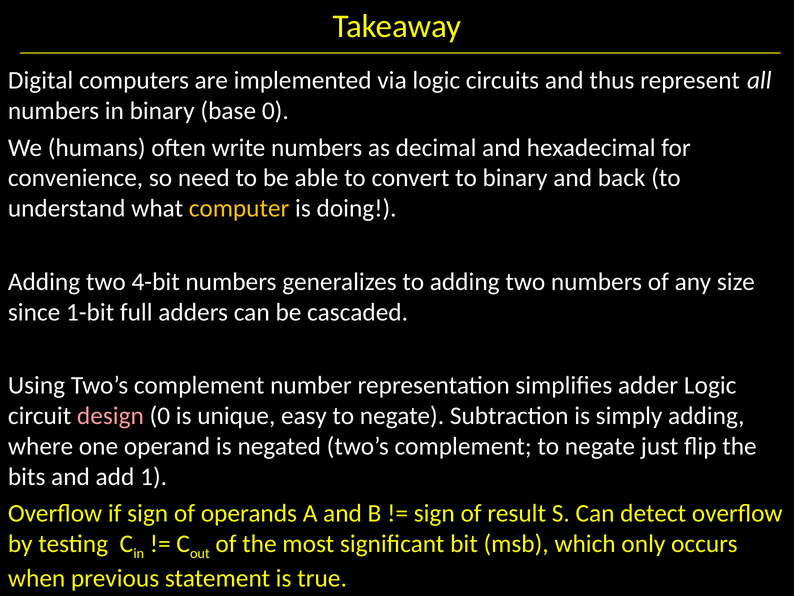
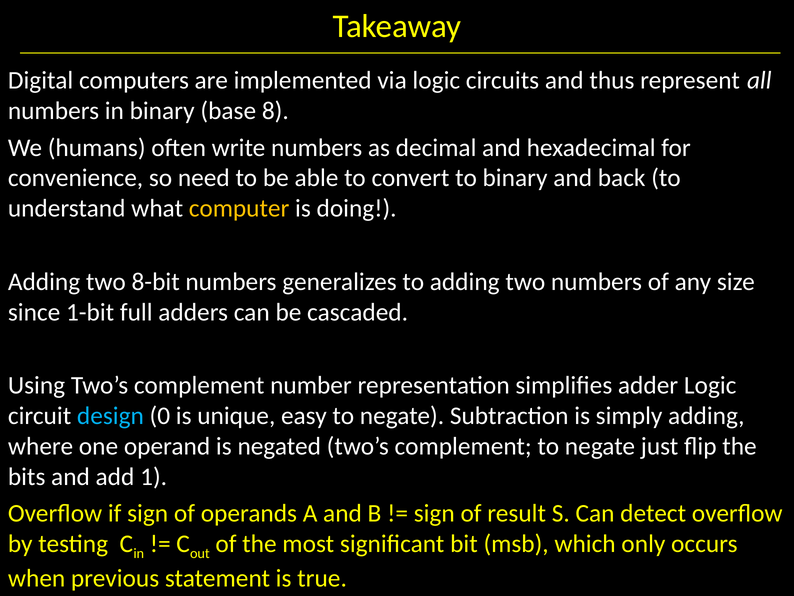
base 0: 0 -> 8
4-bit: 4-bit -> 8-bit
design colour: pink -> light blue
